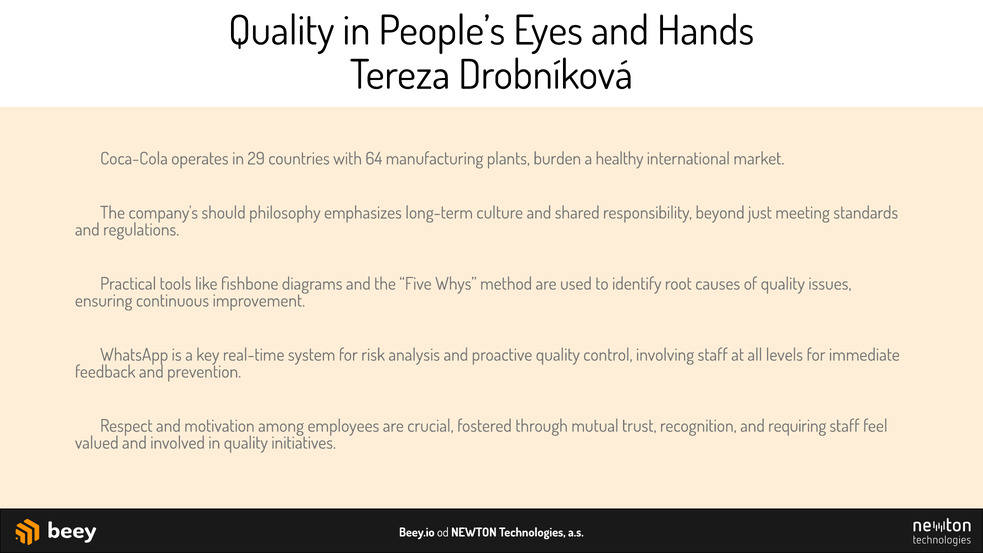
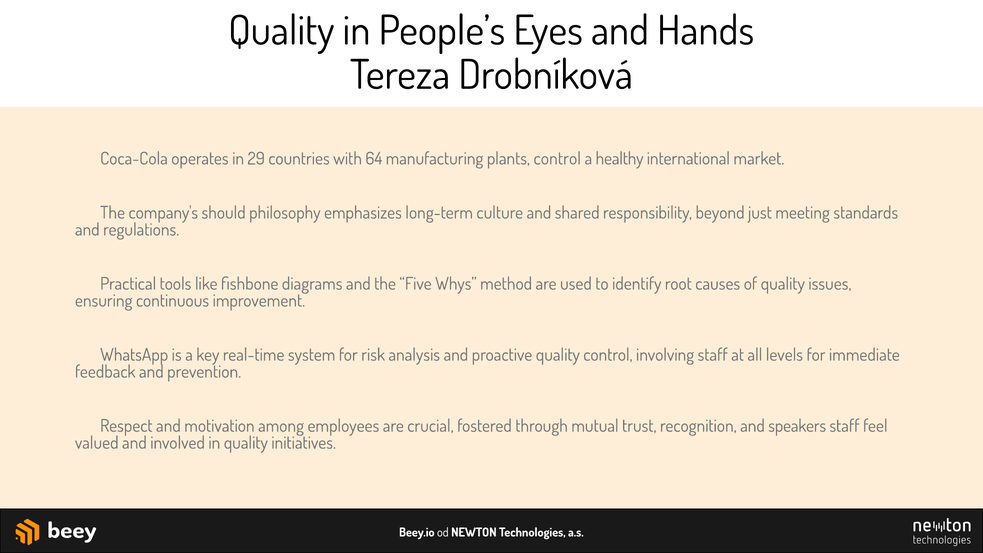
plants burden: burden -> control
requiring: requiring -> speakers
